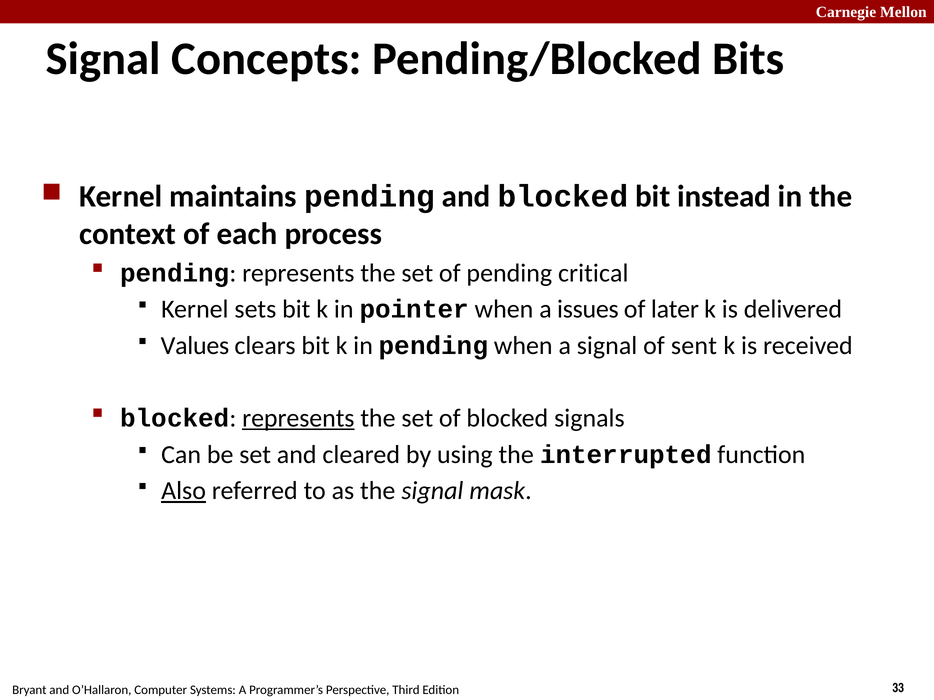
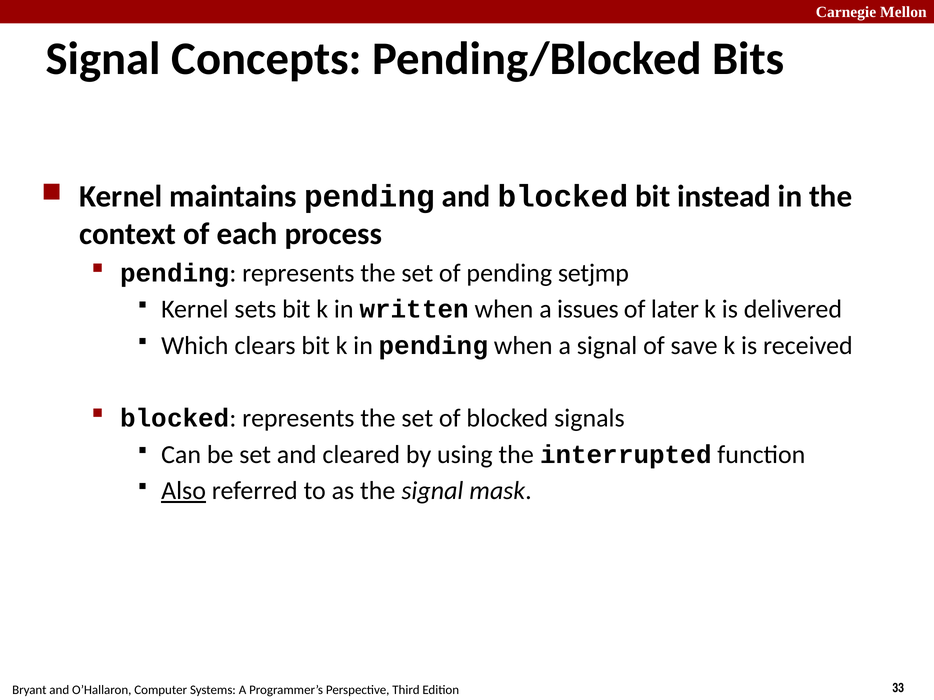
critical: critical -> setjmp
pointer: pointer -> written
Values: Values -> Which
sent: sent -> save
represents at (298, 419) underline: present -> none
